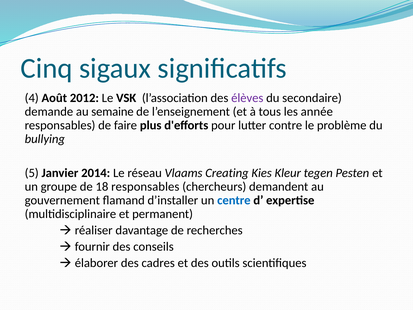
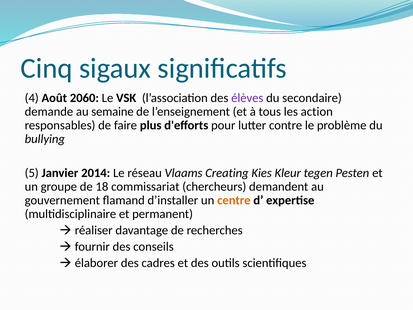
2012: 2012 -> 2060
année: année -> action
18 responsables: responsables -> commissariat
centre colour: blue -> orange
